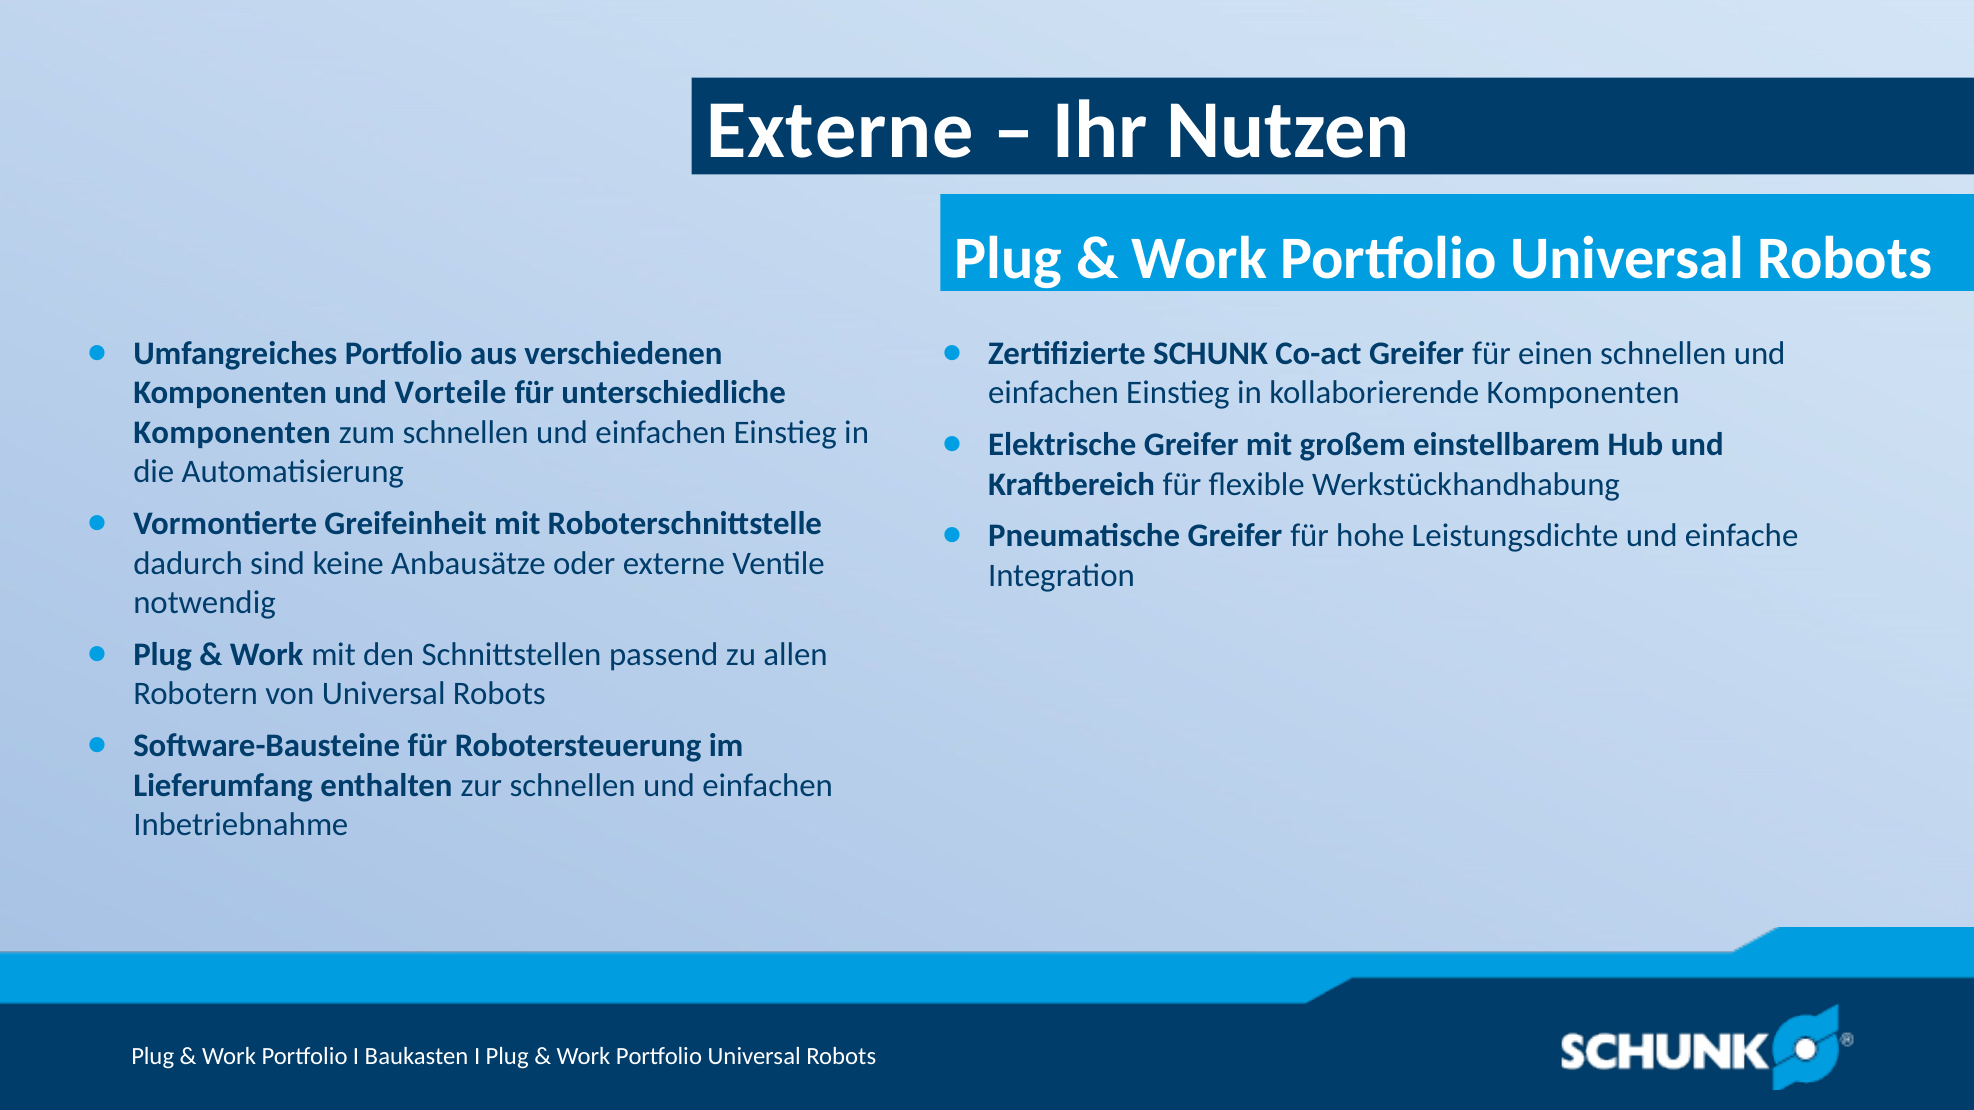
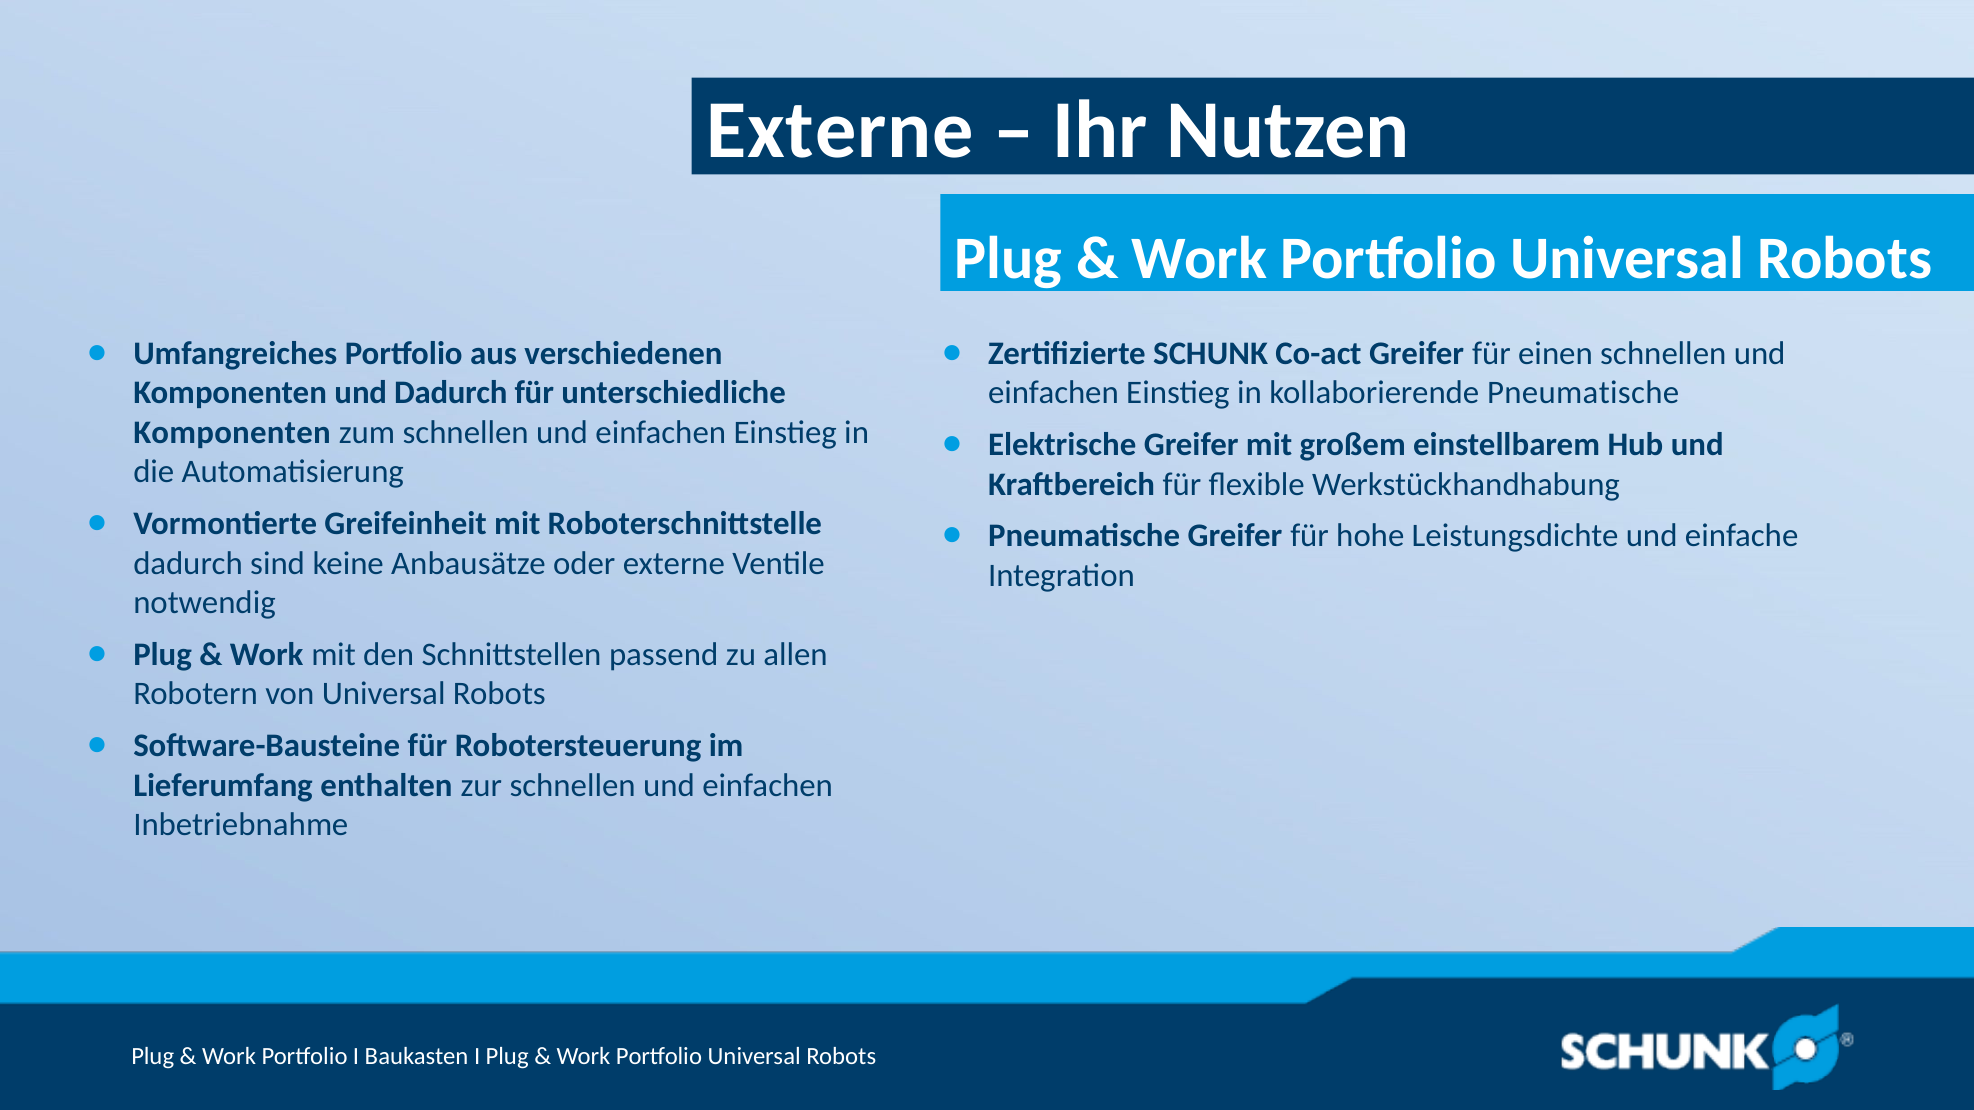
und Vorteile: Vorteile -> Dadurch
kollaborierende Komponenten: Komponenten -> Pneumatische
